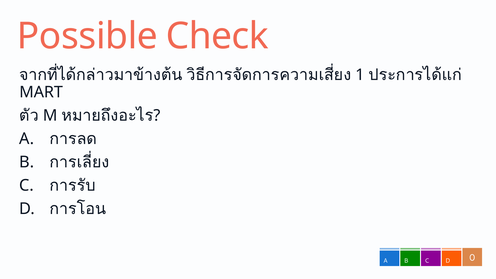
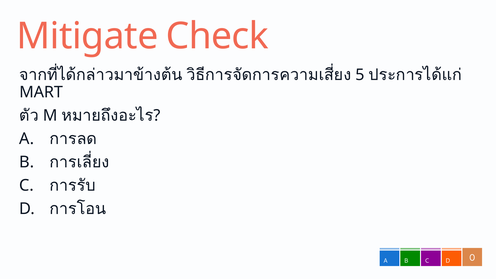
Possible: Possible -> Mitigate
1: 1 -> 5
